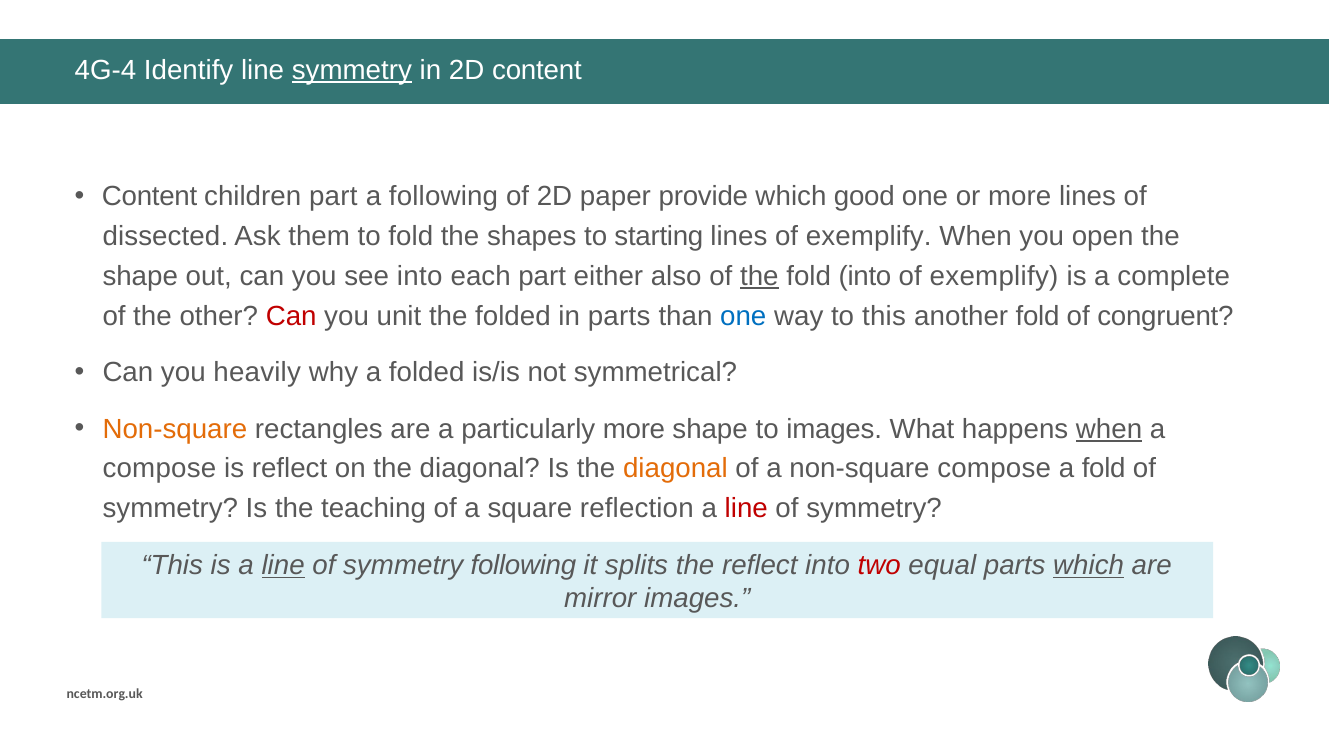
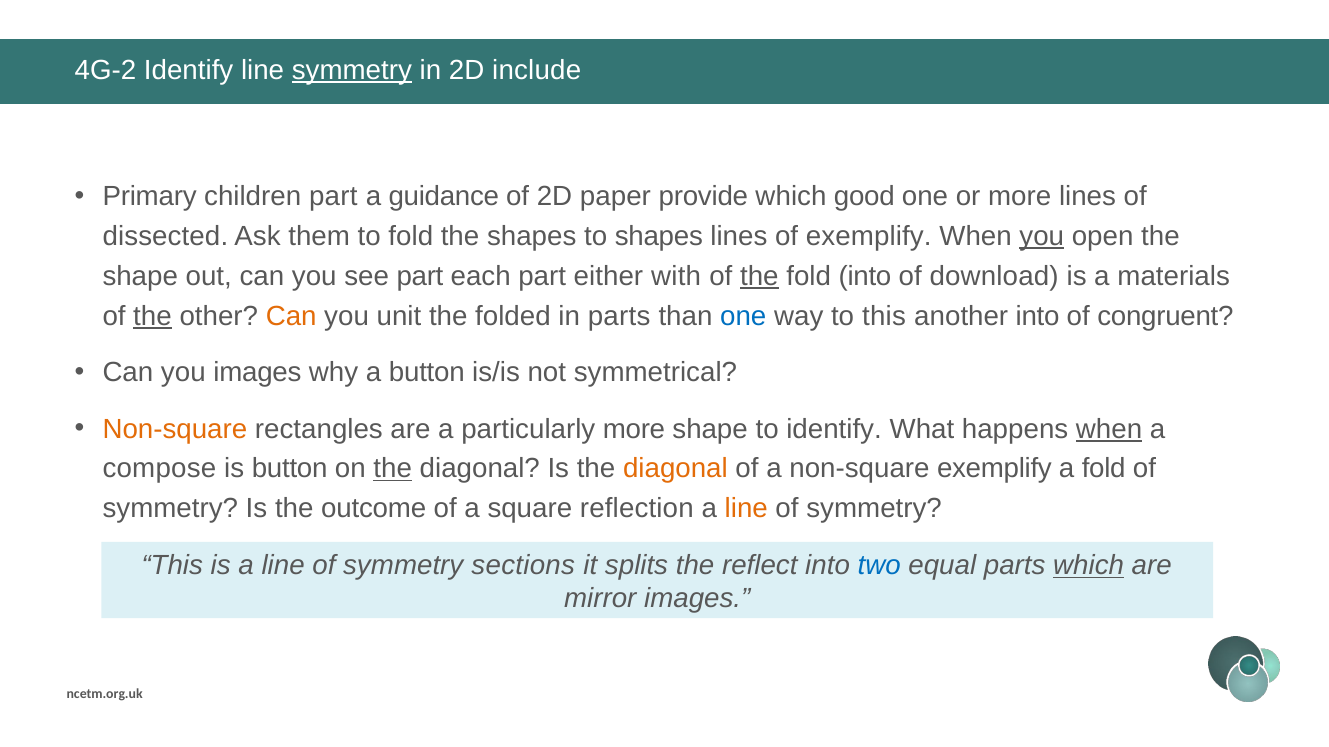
4G-4: 4G-4 -> 4G-2
2D content: content -> include
Content at (150, 197): Content -> Primary
a following: following -> guidance
to starting: starting -> shapes
you at (1042, 236) underline: none -> present
see into: into -> part
also: also -> with
exemplify at (994, 276): exemplify -> download
complete: complete -> materials
the at (152, 316) underline: none -> present
Can at (291, 316) colour: red -> orange
another fold: fold -> into
you heavily: heavily -> images
a folded: folded -> button
to images: images -> identify
is reflect: reflect -> button
the at (393, 469) underline: none -> present
non-square compose: compose -> exemplify
teaching: teaching -> outcome
line at (746, 509) colour: red -> orange
line at (283, 566) underline: present -> none
symmetry following: following -> sections
two colour: red -> blue
